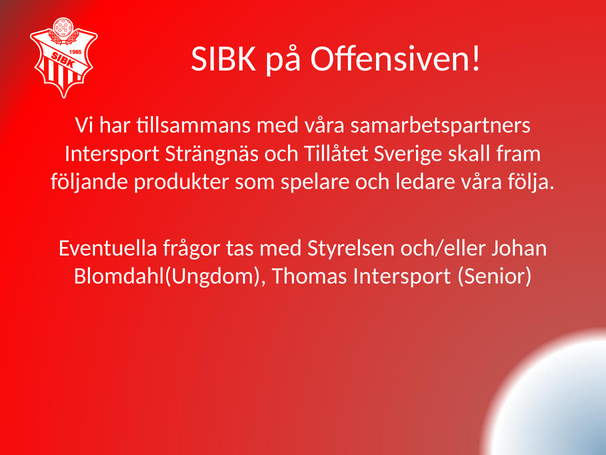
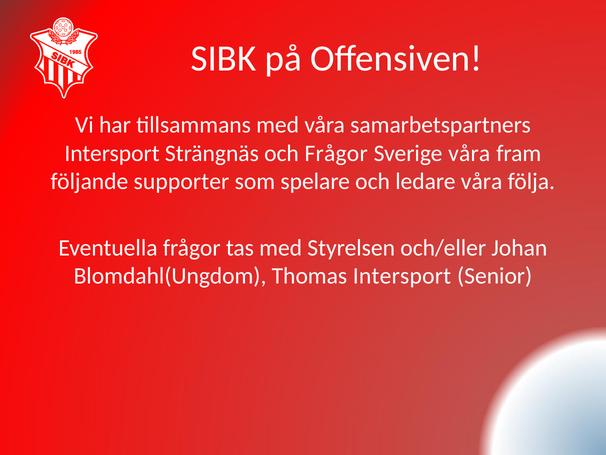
och Tillåtet: Tillåtet -> Frågor
Sverige skall: skall -> våra
produkter: produkter -> supporter
